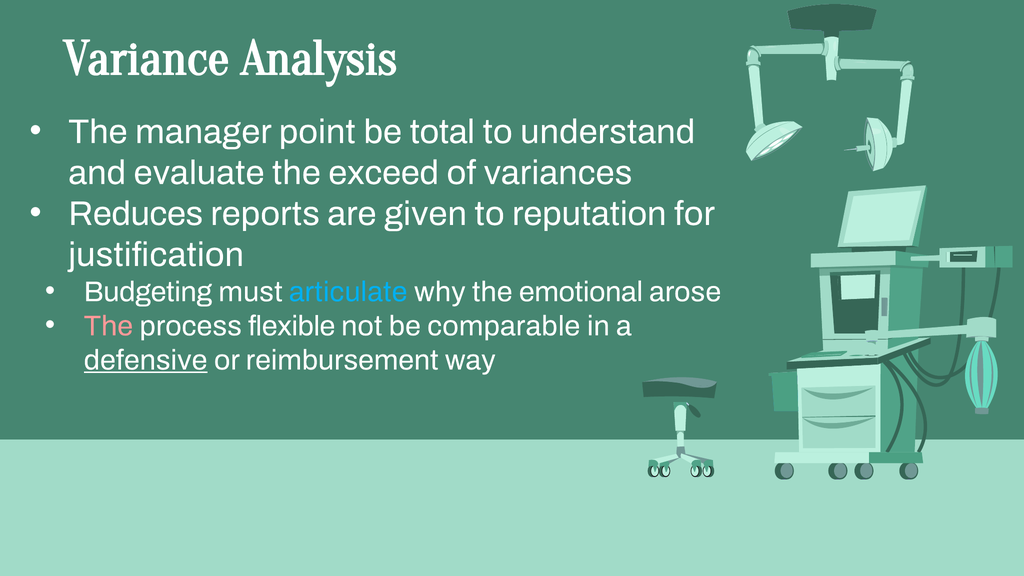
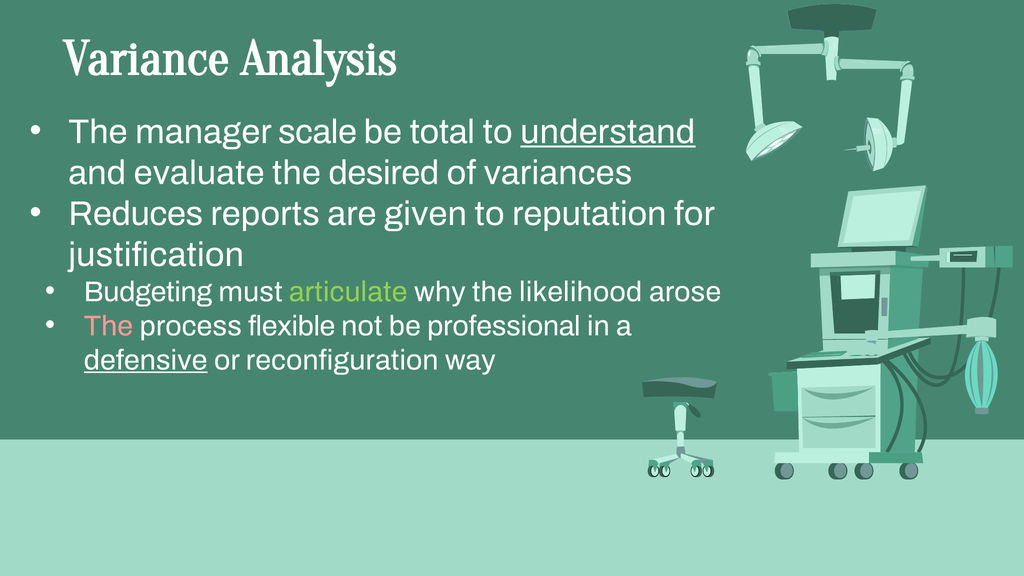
point: point -> scale
understand underline: none -> present
exceed: exceed -> desired
articulate colour: light blue -> light green
emotional: emotional -> likelihood
comparable: comparable -> professional
reimbursement: reimbursement -> reconfiguration
